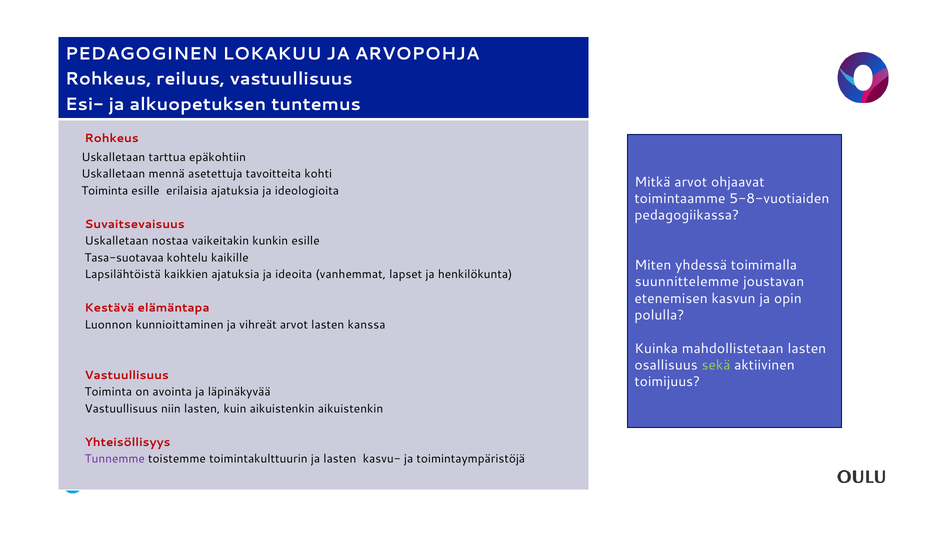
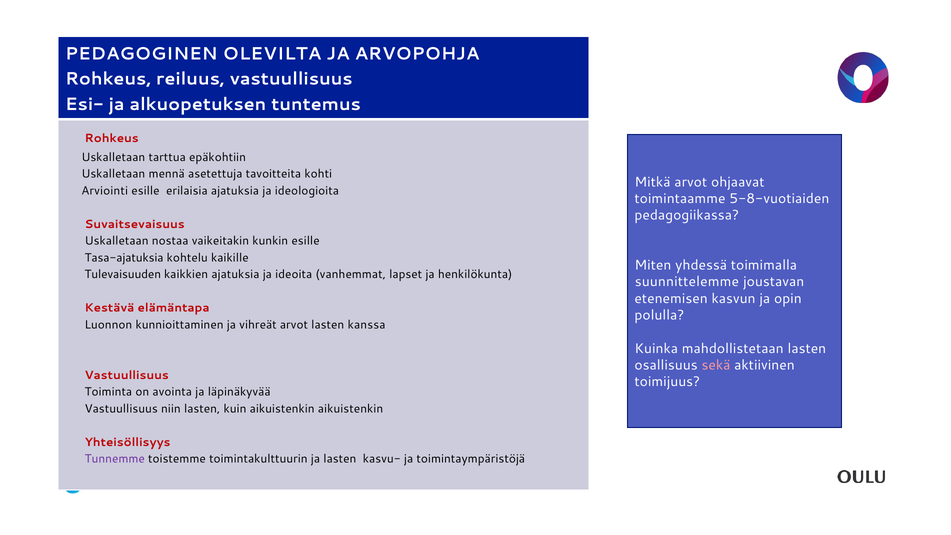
LOKAKUU: LOKAKUU -> OLEVILTA
Toiminta at (105, 191): Toiminta -> Arviointi
Tasa-suotavaa: Tasa-suotavaa -> Tasa-ajatuksia
Lapsilähtöistä: Lapsilähtöistä -> Tulevaisuuden
sekä colour: light green -> pink
